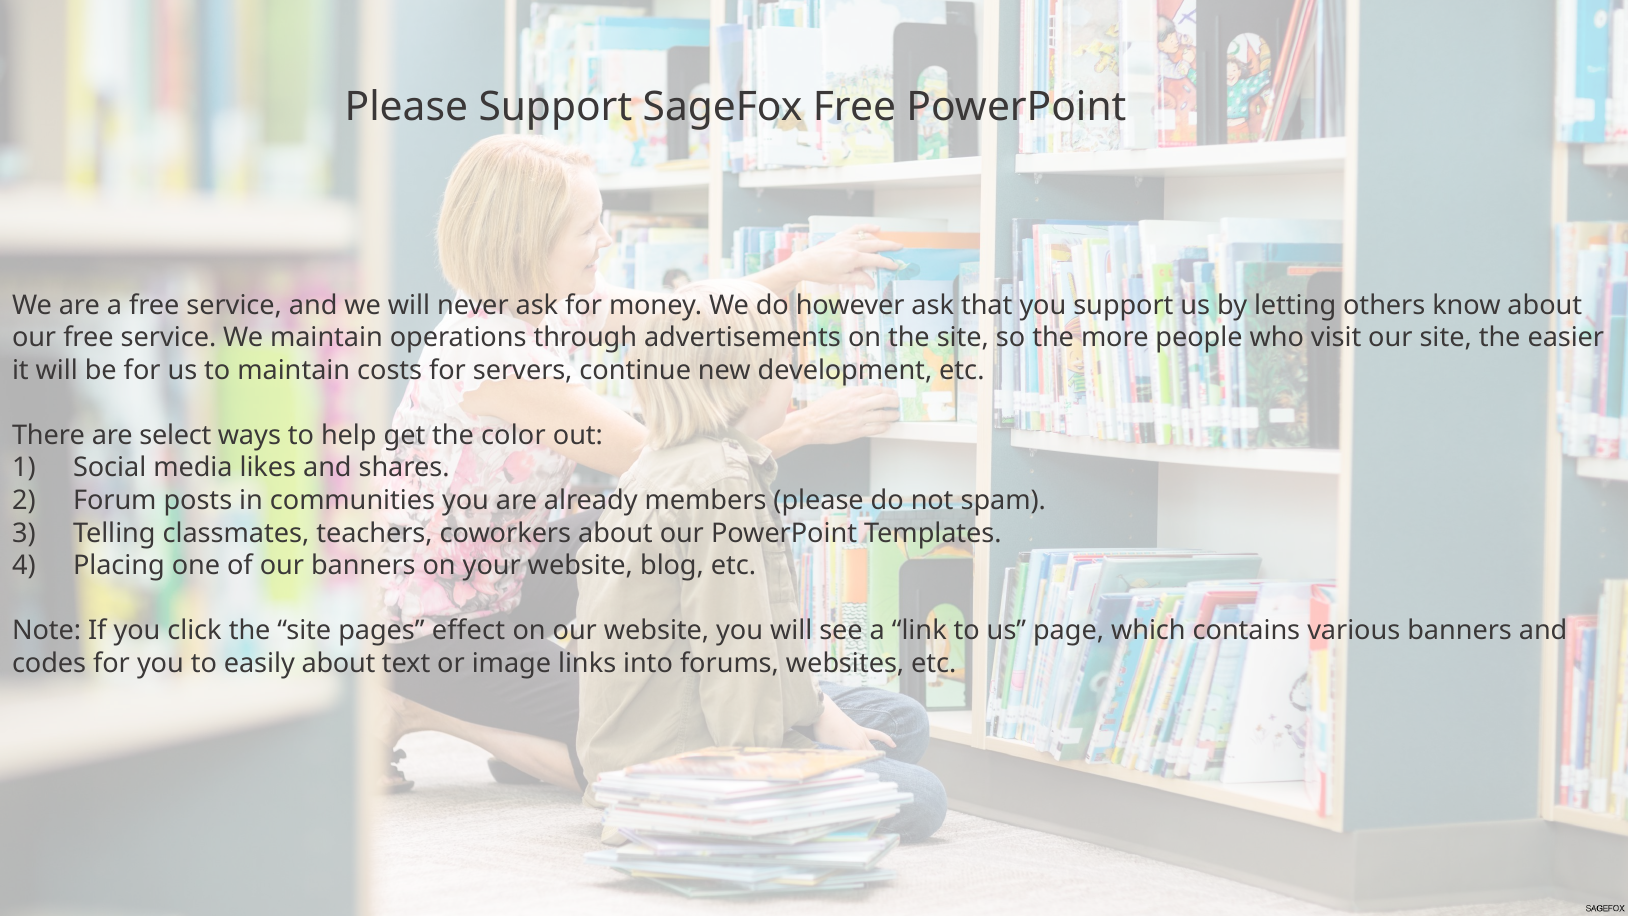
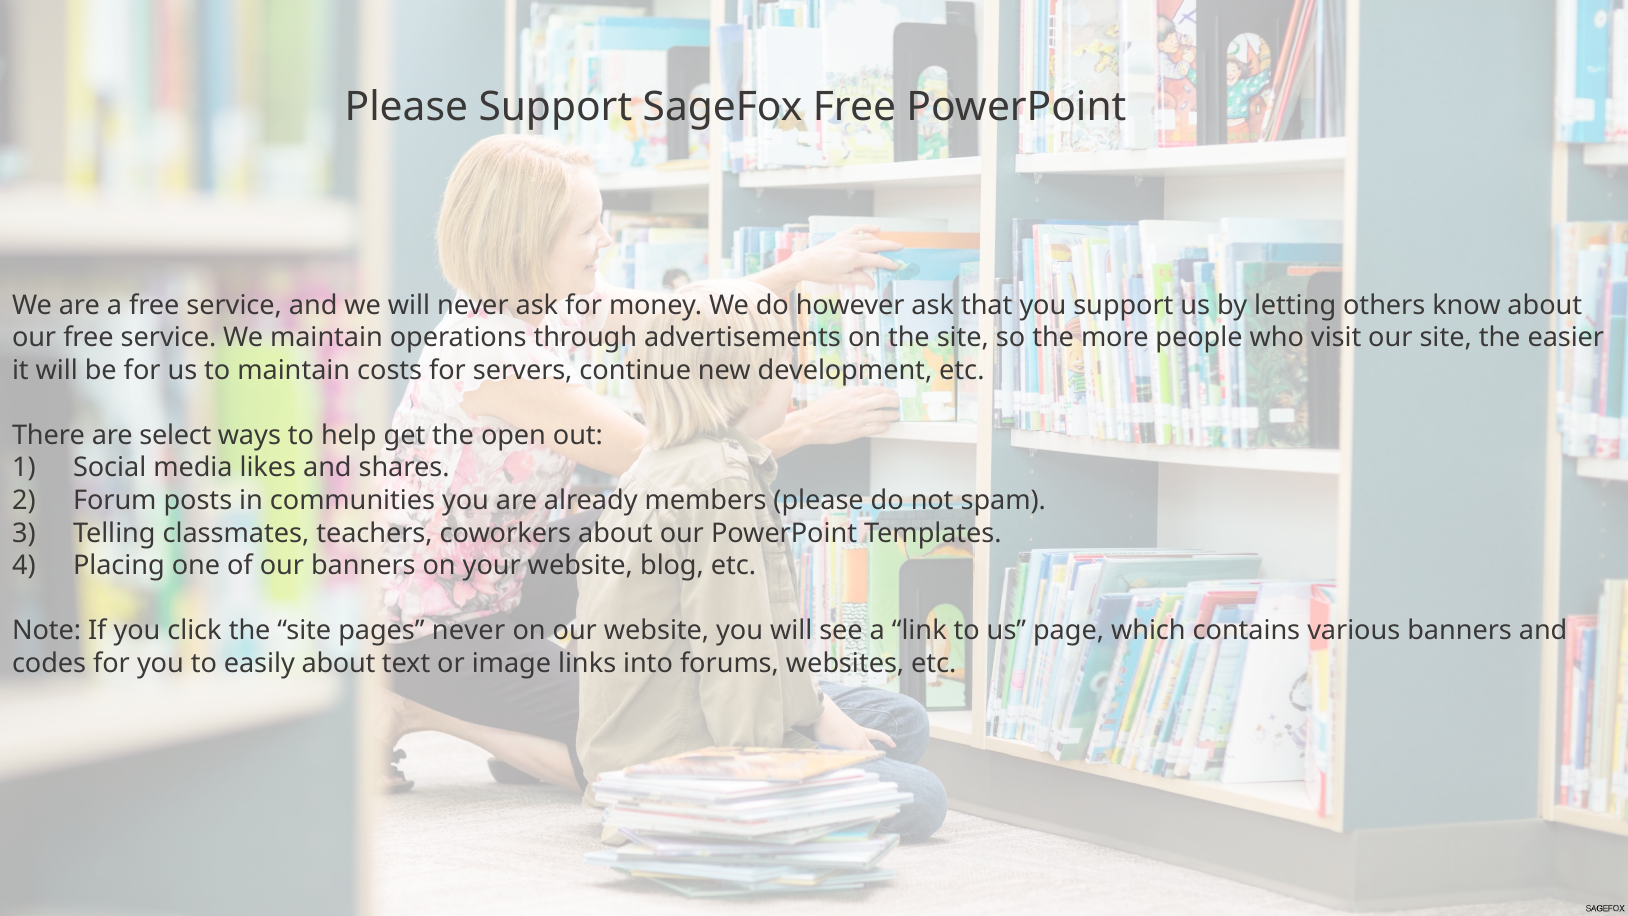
color: color -> open
pages effect: effect -> never
